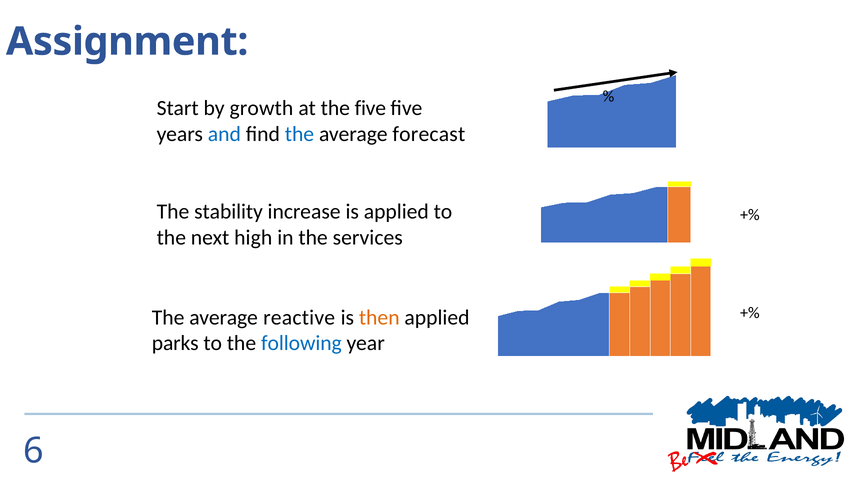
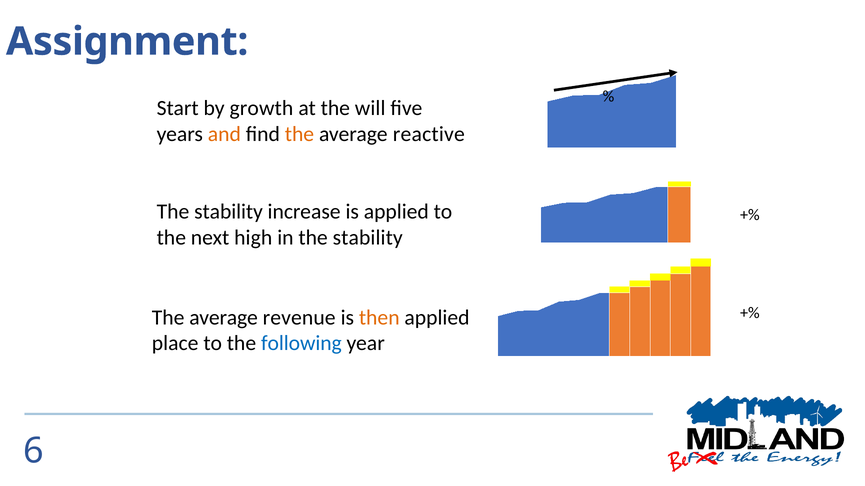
the five: five -> will
and colour: blue -> orange
the at (299, 134) colour: blue -> orange
forecast: forecast -> reactive
in the services: services -> stability
reactive: reactive -> revenue
parks: parks -> place
